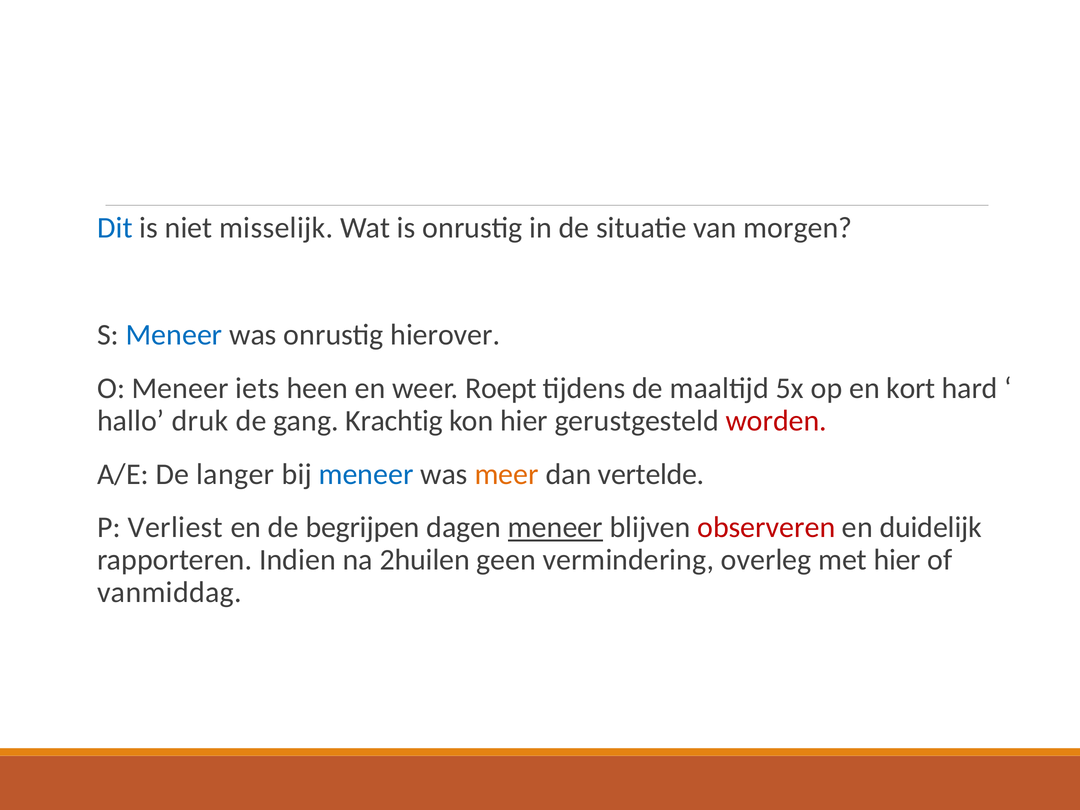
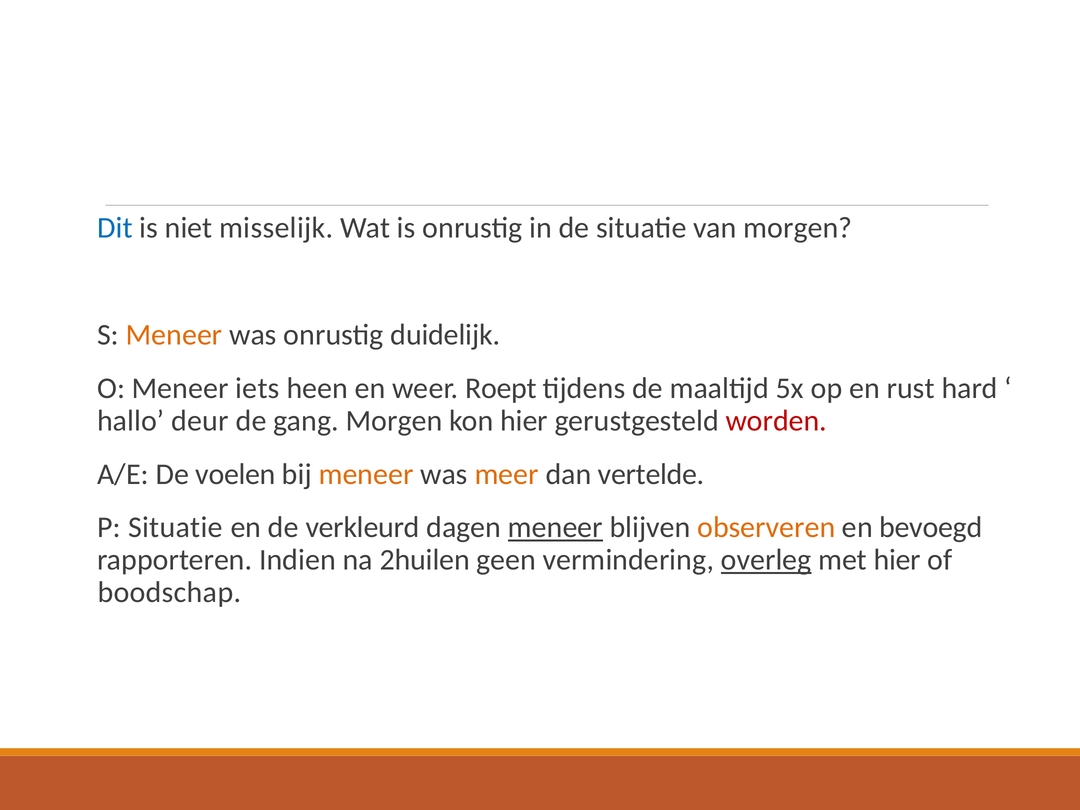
Meneer at (174, 335) colour: blue -> orange
hierover: hierover -> duidelijk
kort: kort -> rust
druk: druk -> deur
gang Krachtig: Krachtig -> Morgen
langer: langer -> voelen
meneer at (366, 474) colour: blue -> orange
P Verliest: Verliest -> Situatie
begrijpen: begrijpen -> verkleurd
observeren colour: red -> orange
duidelijk: duidelijk -> bevoegd
overleg underline: none -> present
vanmiddag: vanmiddag -> boodschap
